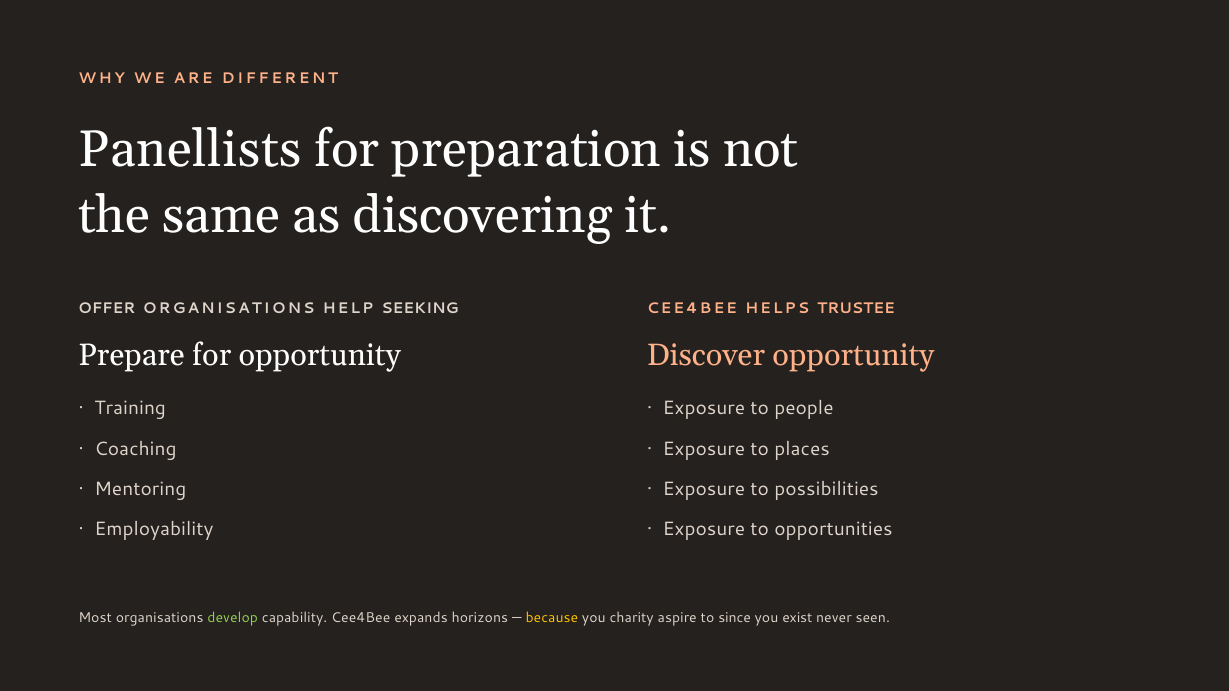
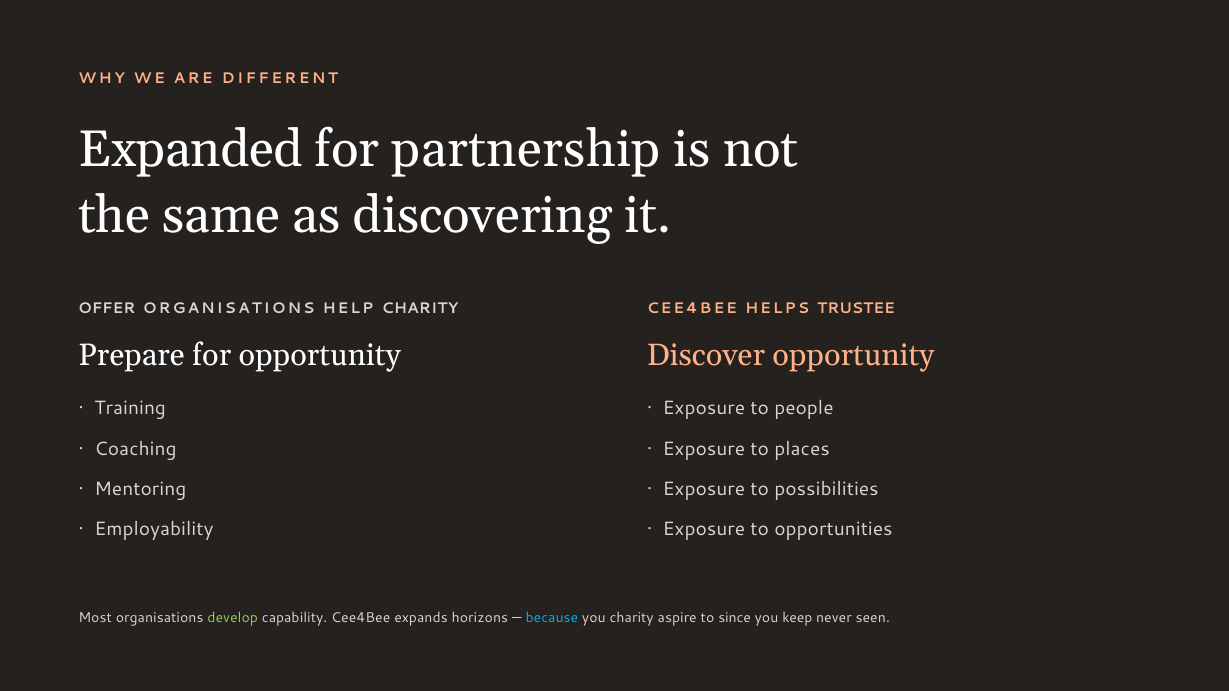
Panellists: Panellists -> Expanded
preparation: preparation -> partnership
HELP SEEKING: SEEKING -> CHARITY
because colour: yellow -> light blue
exist: exist -> keep
